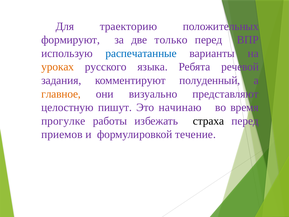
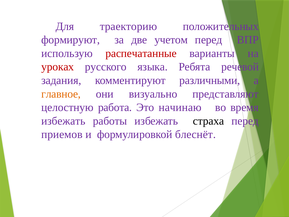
только: только -> учетом
распечатанные colour: blue -> red
уроках colour: orange -> red
полуденный: полуденный -> различными
пишут: пишут -> работа
прогулке at (63, 121): прогулке -> избежать
течение: течение -> блеснёт
